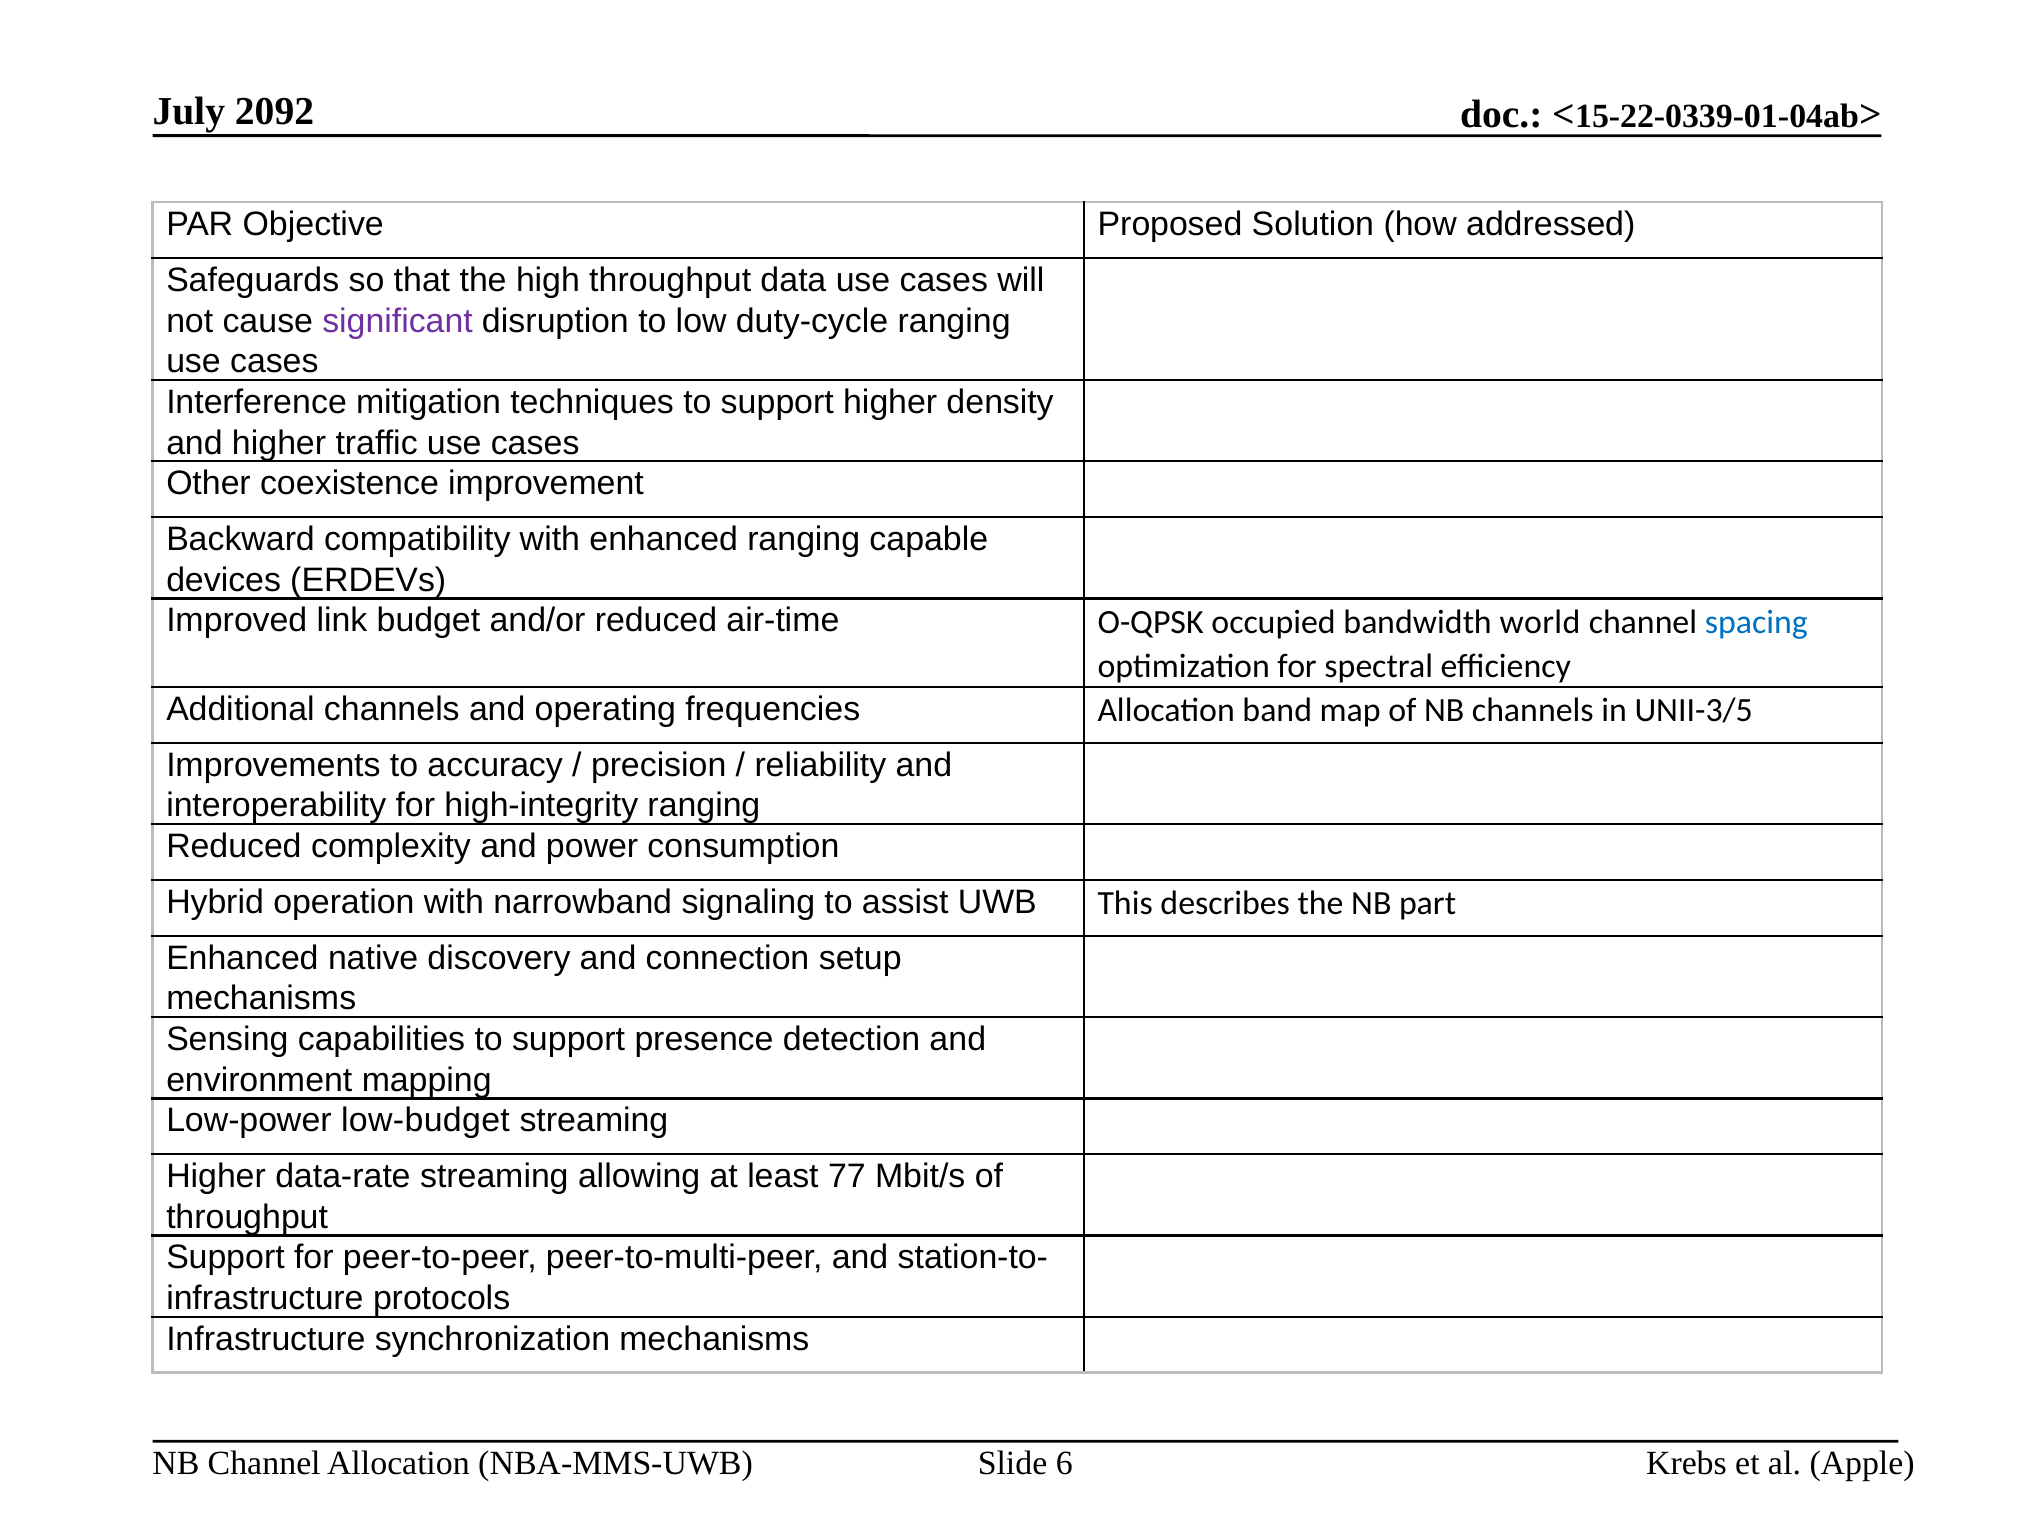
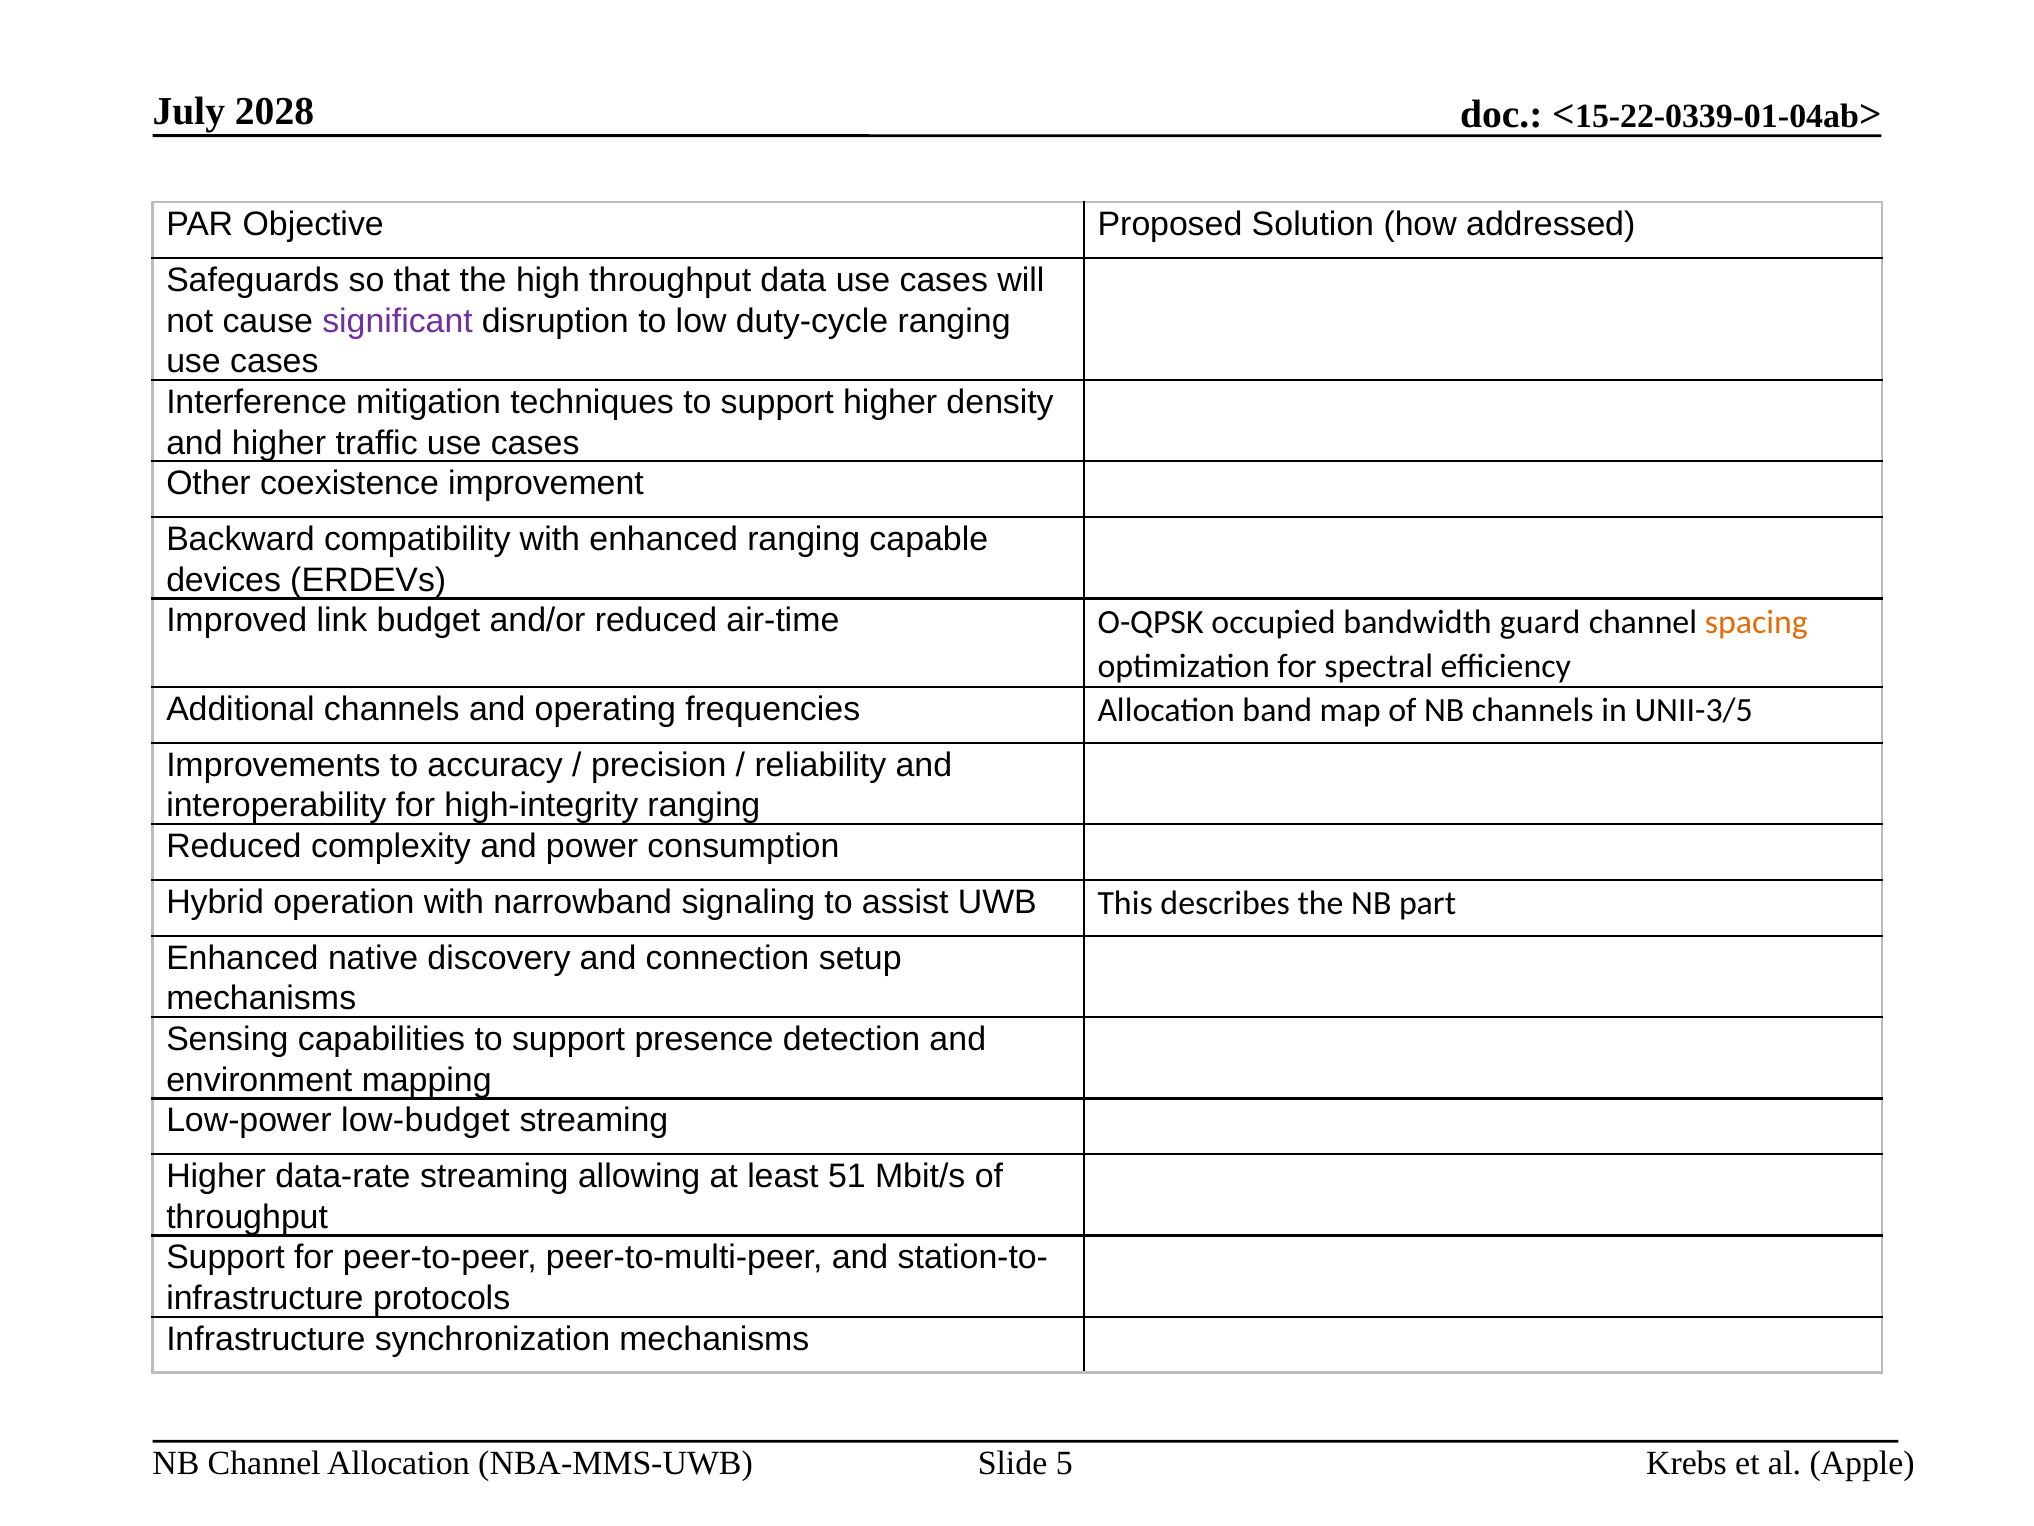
2092: 2092 -> 2028
world: world -> guard
spacing colour: blue -> orange
77: 77 -> 51
6: 6 -> 5
